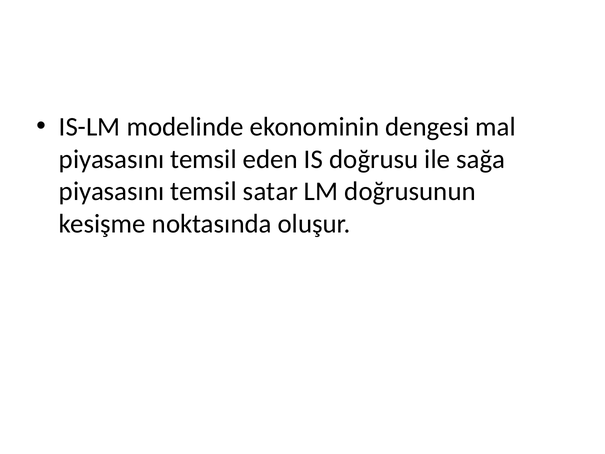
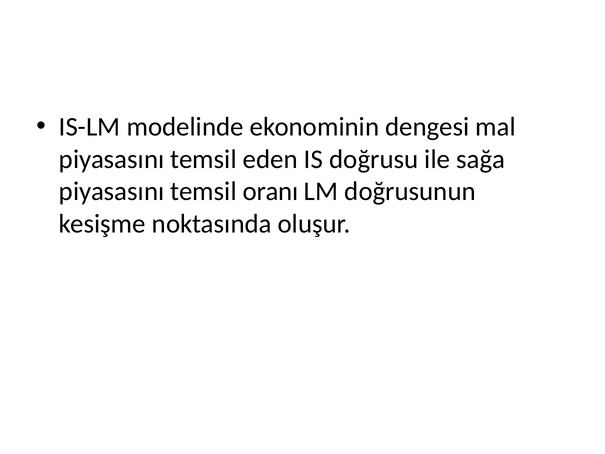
satar: satar -> oranı
